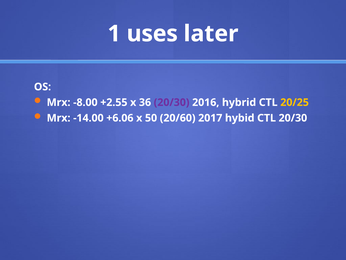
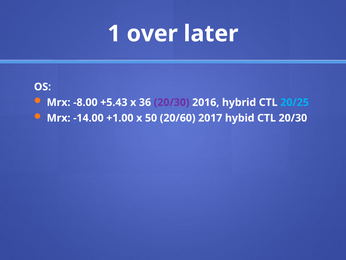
uses: uses -> over
+2.55: +2.55 -> +5.43
20/25 colour: yellow -> light blue
+6.06: +6.06 -> +1.00
